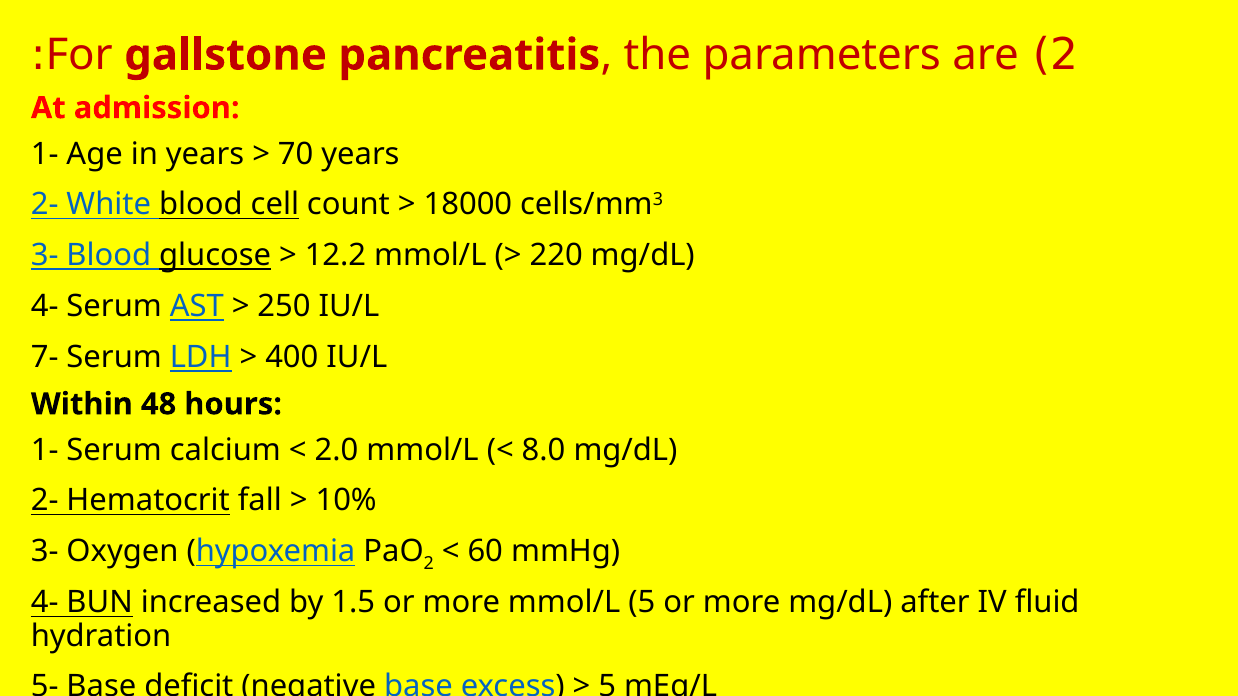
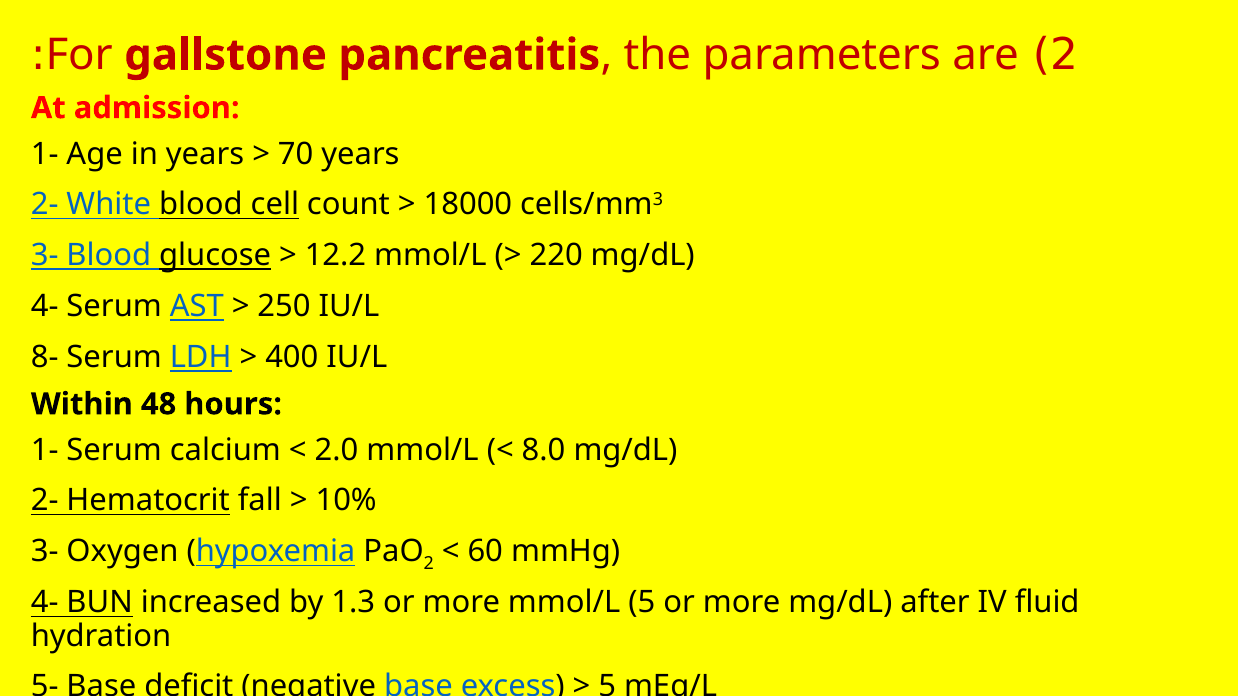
7-: 7- -> 8-
1.5: 1.5 -> 1.3
